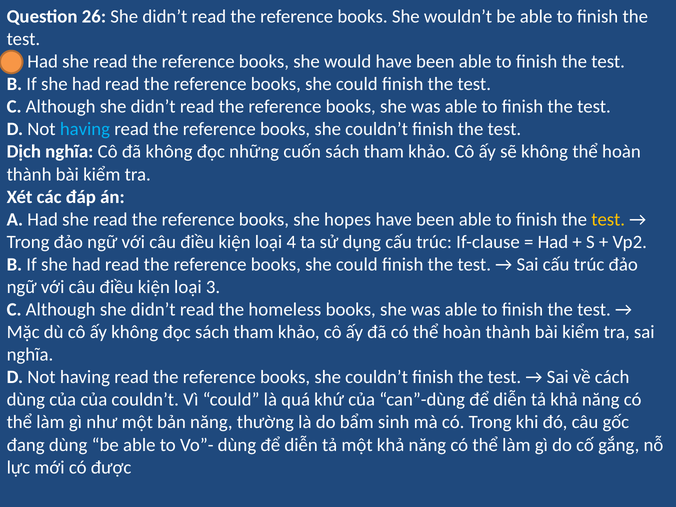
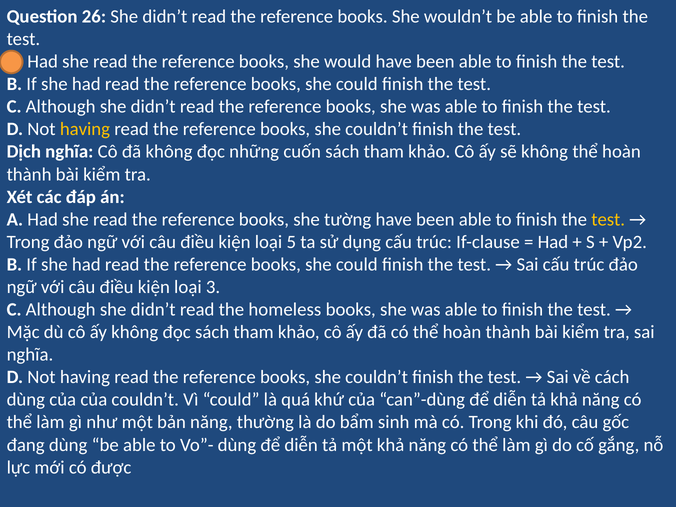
having at (85, 129) colour: light blue -> yellow
hopes: hopes -> tường
4: 4 -> 5
